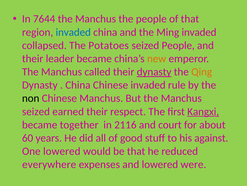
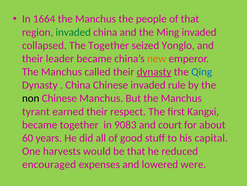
7644: 7644 -> 1664
invaded at (73, 32) colour: blue -> green
The Potatoes: Potatoes -> Together
seized People: People -> Yonglo
Qing colour: orange -> blue
seized at (36, 111): seized -> tyrant
Kangxi underline: present -> none
2116: 2116 -> 9083
against: against -> capital
One lowered: lowered -> harvests
everywhere: everywhere -> encouraged
